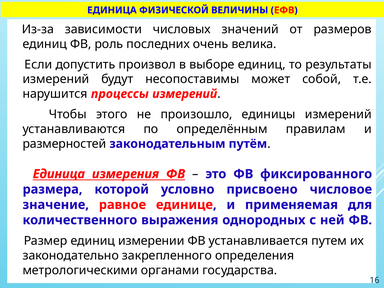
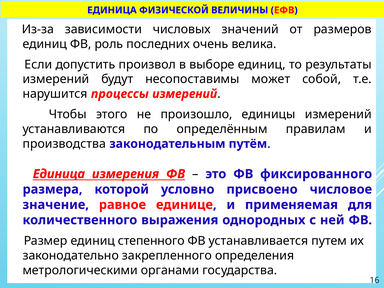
размерностей: размерностей -> производства
измерении: измерении -> степенного
